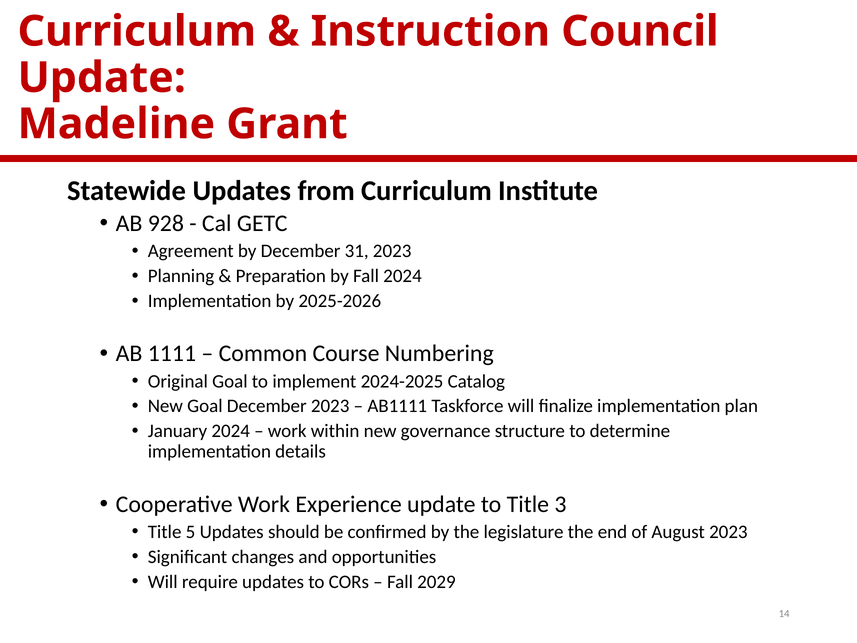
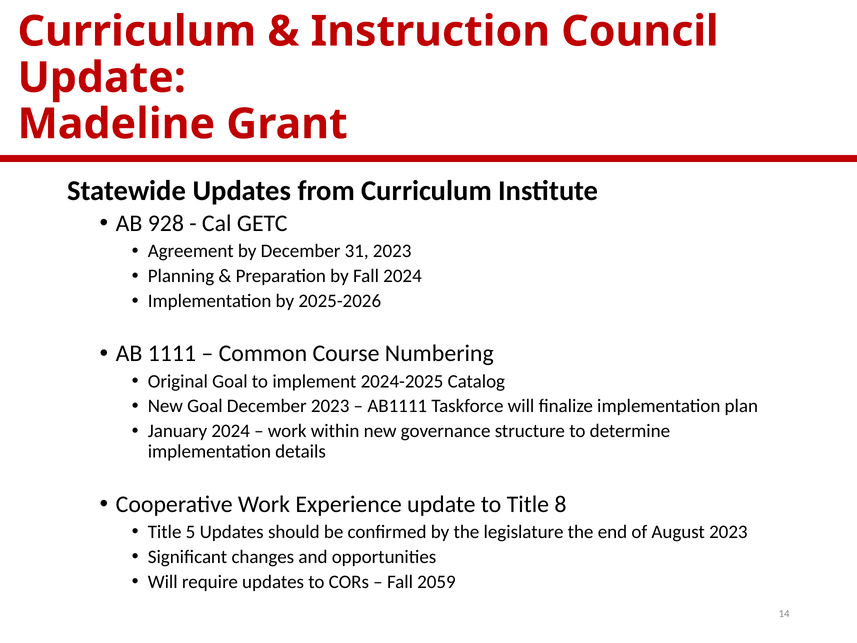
3: 3 -> 8
2029: 2029 -> 2059
